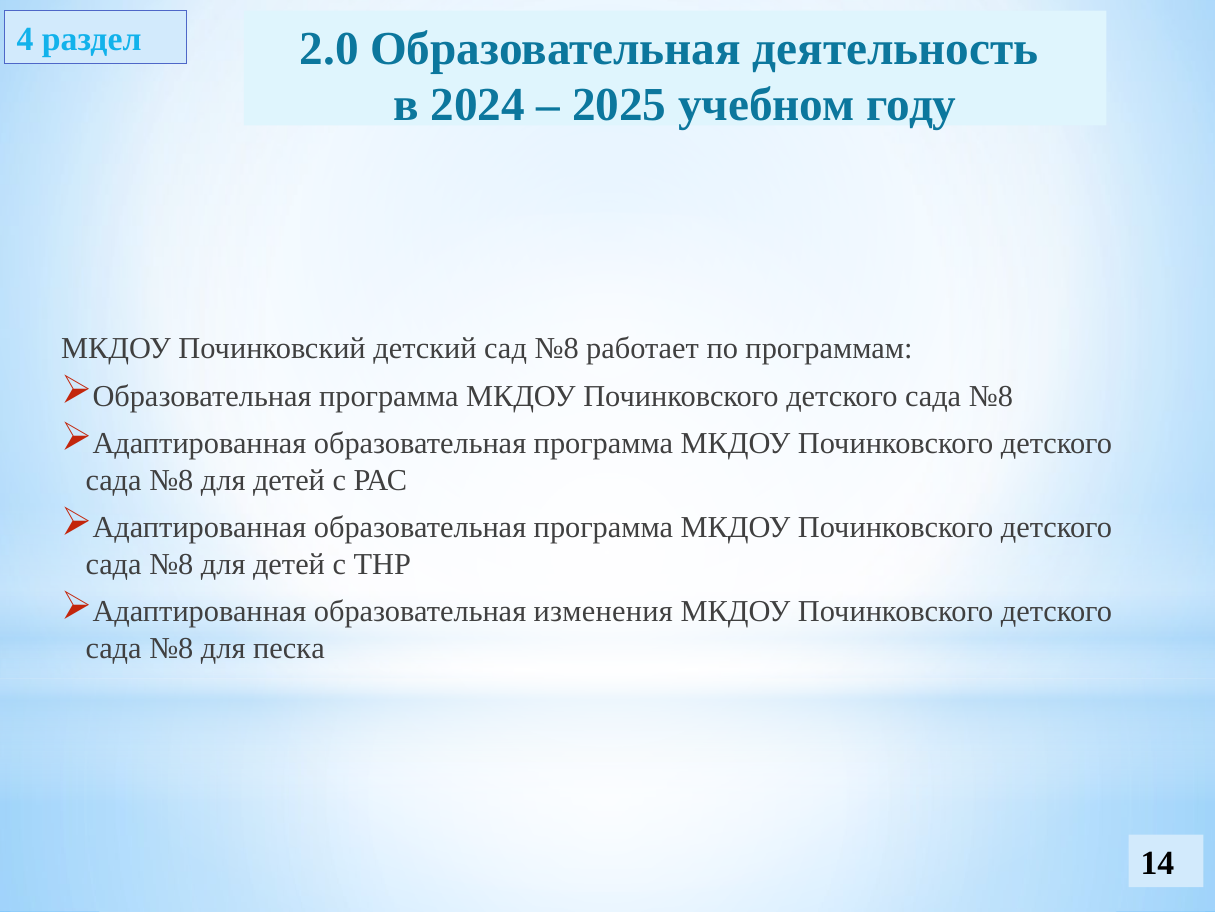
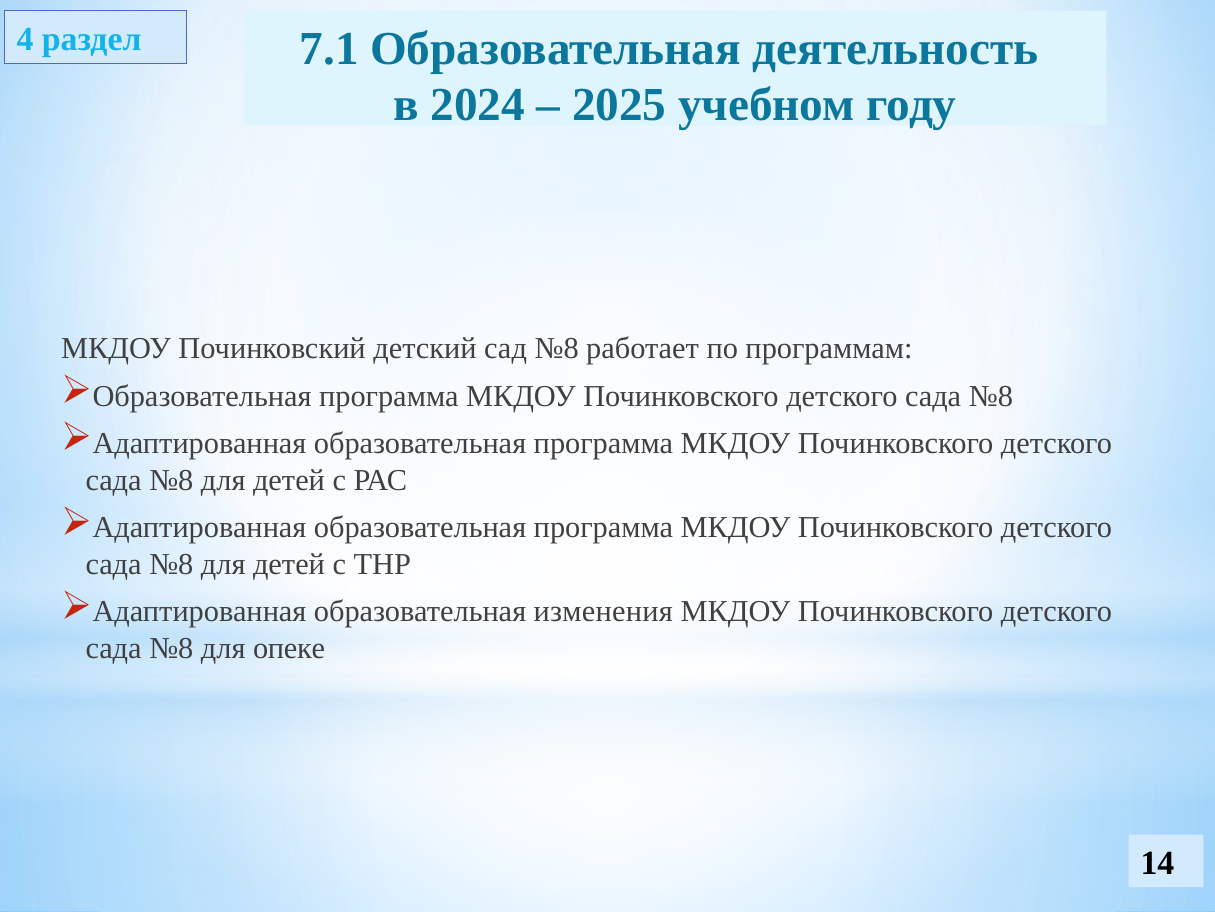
2.0: 2.0 -> 7.1
песка: песка -> опеке
